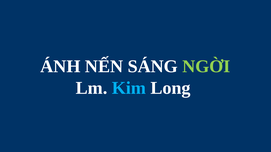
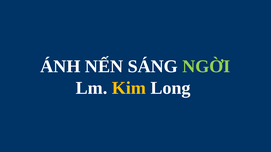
Kim colour: light blue -> yellow
